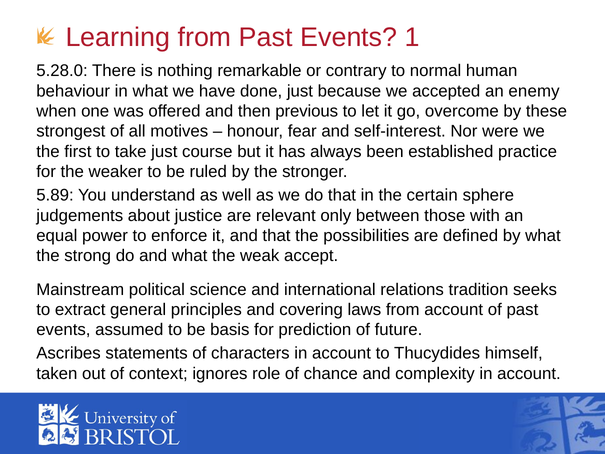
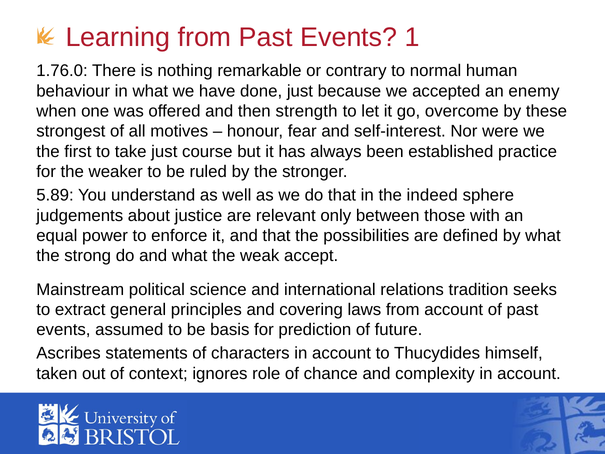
5.28.0: 5.28.0 -> 1.76.0
previous: previous -> strength
certain: certain -> indeed
